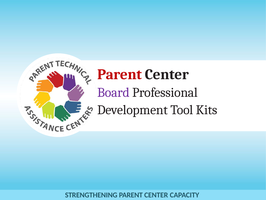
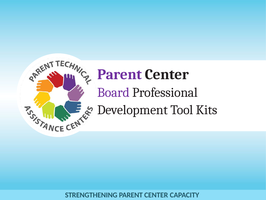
Parent at (120, 74) colour: red -> purple
